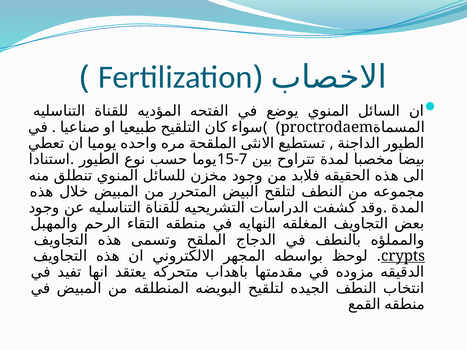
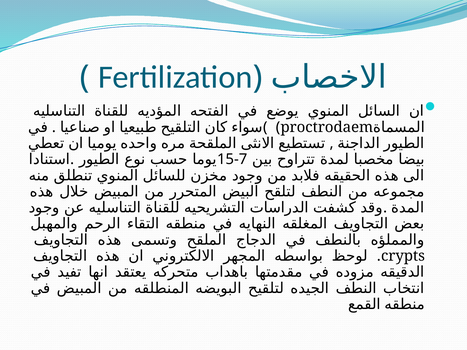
crypts underline: present -> none
